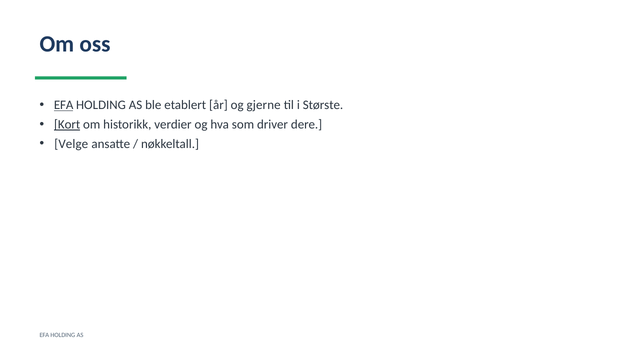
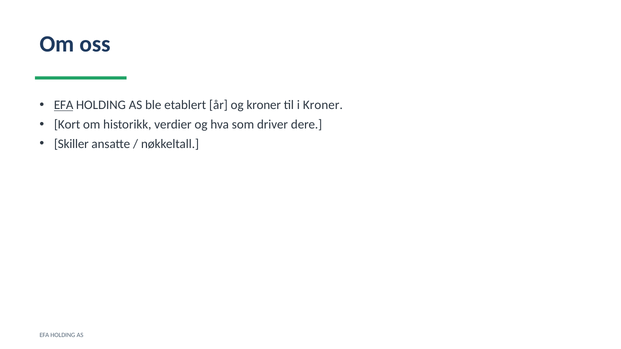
og gjerne: gjerne -> kroner
i Største: Største -> Kroner
Kort underline: present -> none
Velge: Velge -> Skiller
